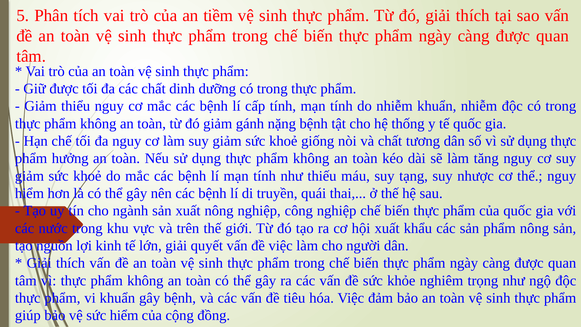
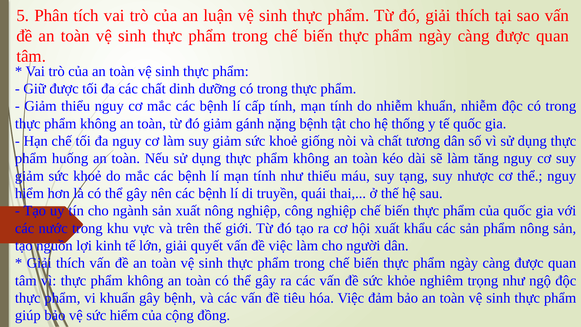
tiềm: tiềm -> luận
hưởng: hưởng -> huống
